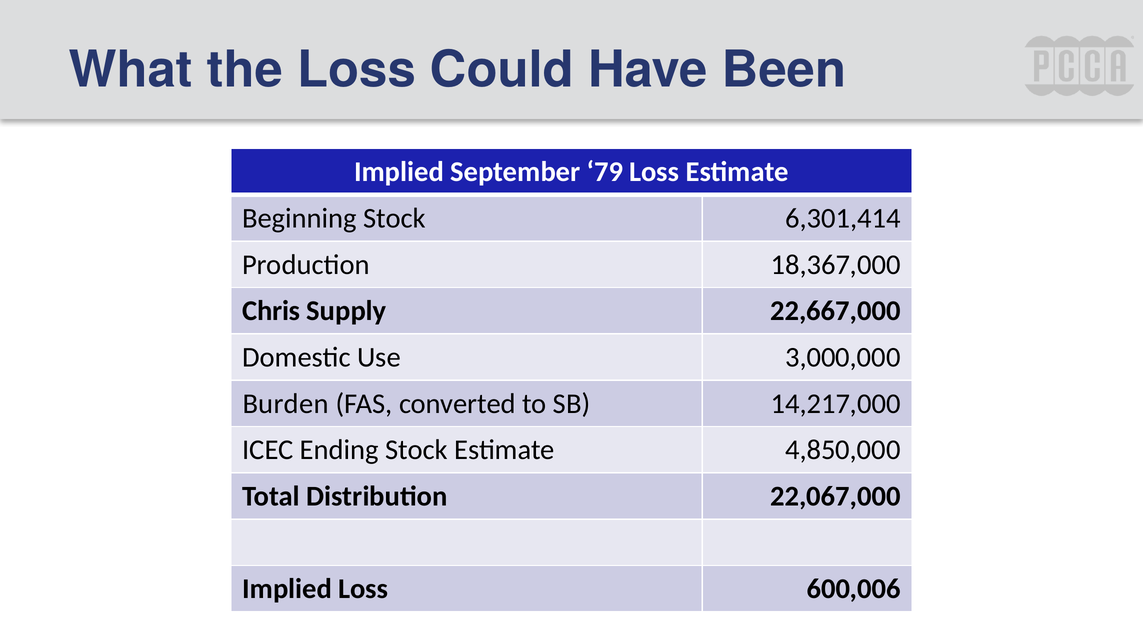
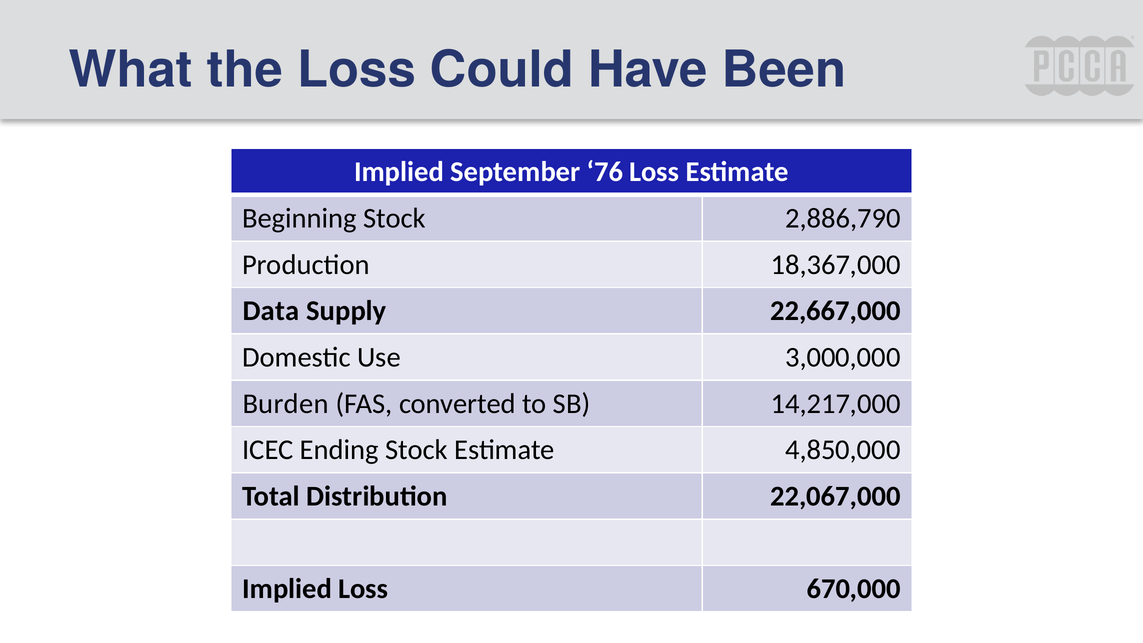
79: 79 -> 76
6,301,414: 6,301,414 -> 2,886,790
Chris: Chris -> Data
600,006: 600,006 -> 670,000
